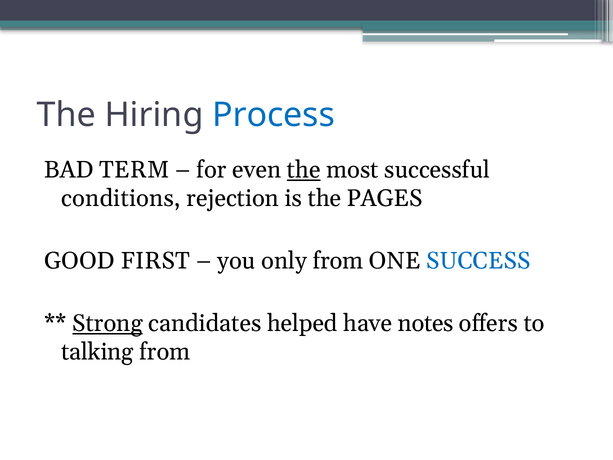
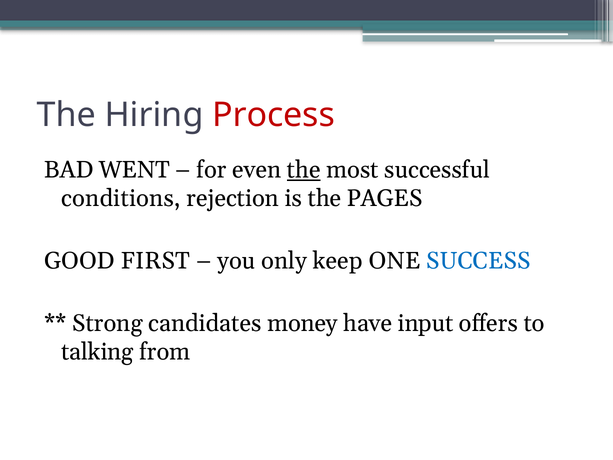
Process colour: blue -> red
TERM: TERM -> WENT
only from: from -> keep
Strong underline: present -> none
helped: helped -> money
notes: notes -> input
